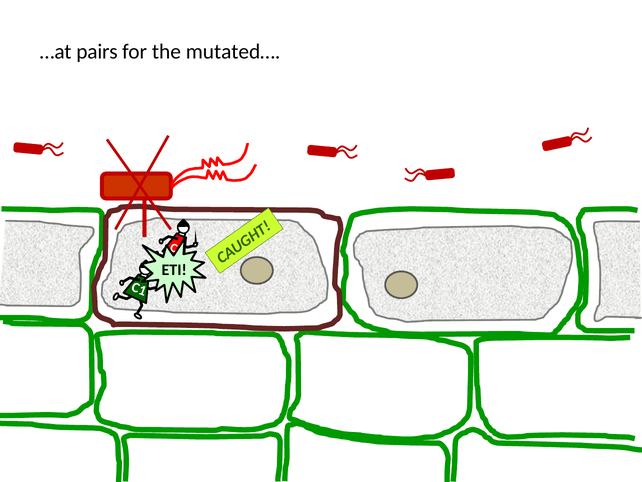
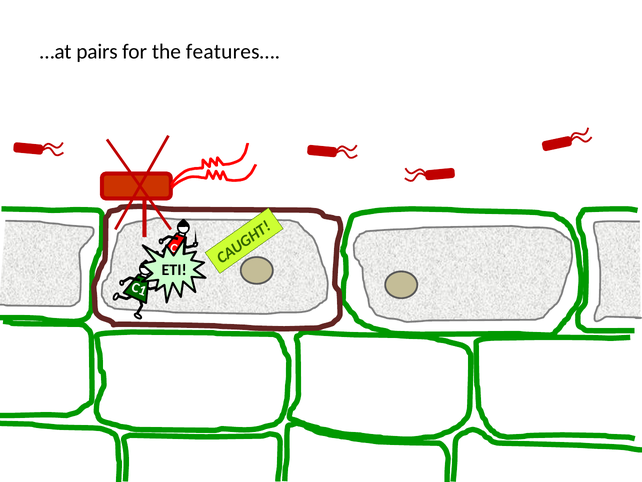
mutated…: mutated… -> features…
